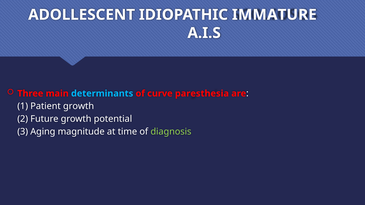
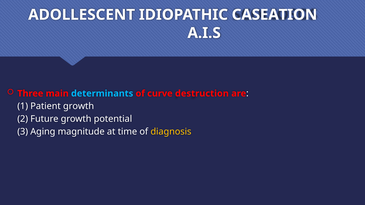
IMMATURE: IMMATURE -> CASEATION
paresthesia: paresthesia -> destruction
diagnosis colour: light green -> yellow
